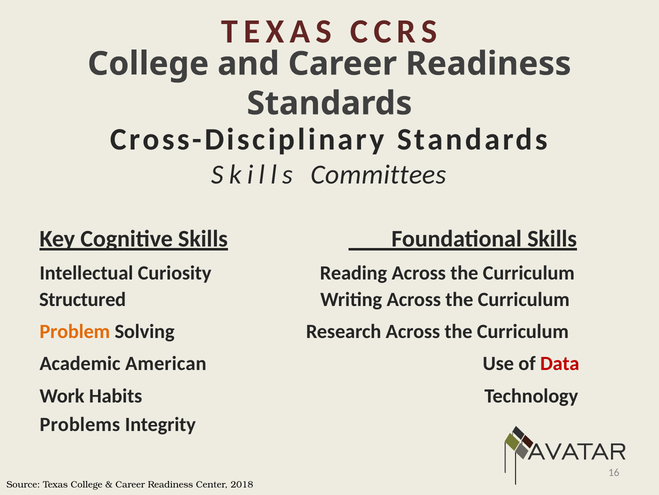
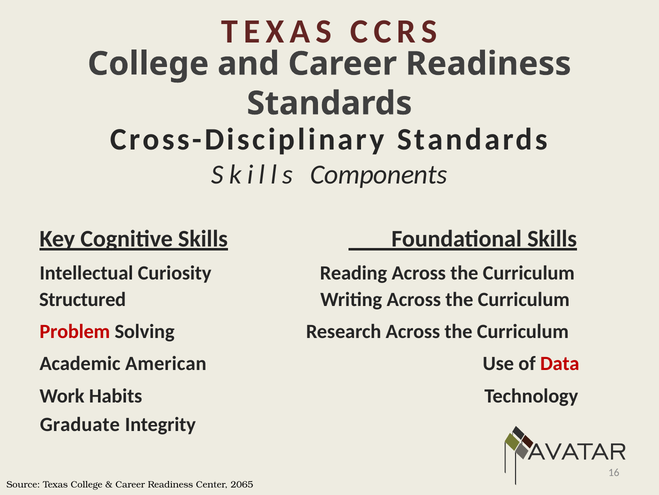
Committees: Committees -> Components
Problem colour: orange -> red
Problems: Problems -> Graduate
2018: 2018 -> 2065
